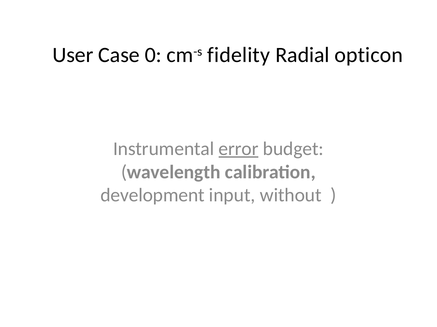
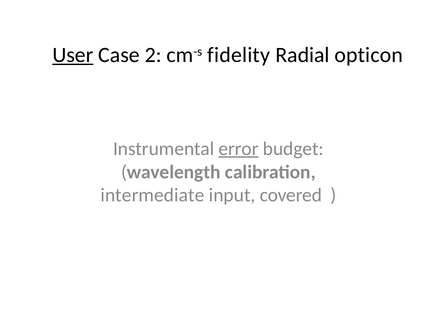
User underline: none -> present
0: 0 -> 2
development: development -> intermediate
without: without -> covered
